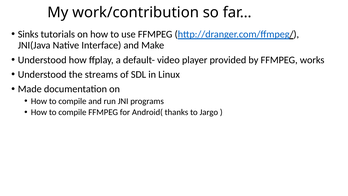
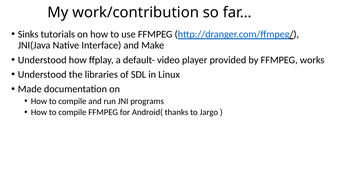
streams: streams -> libraries
